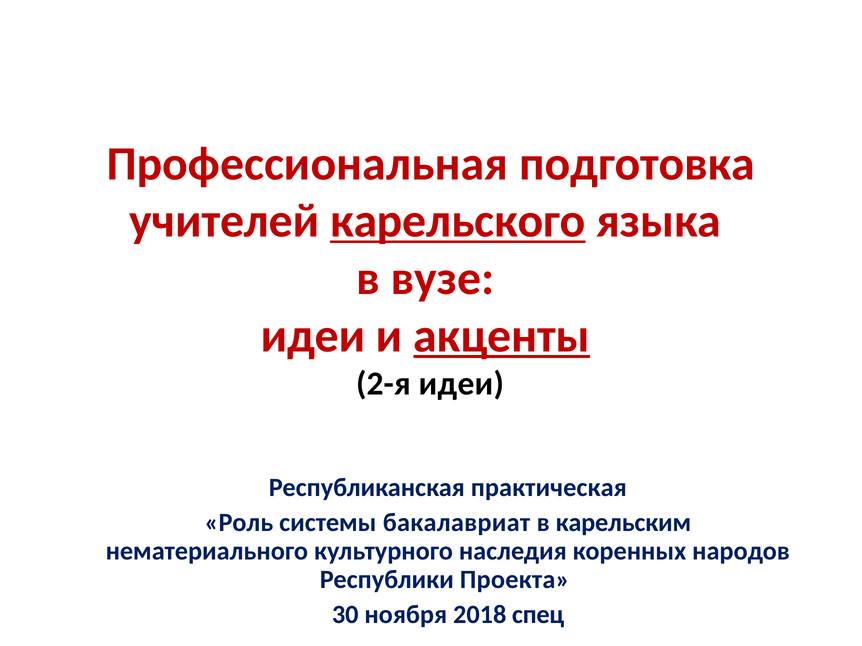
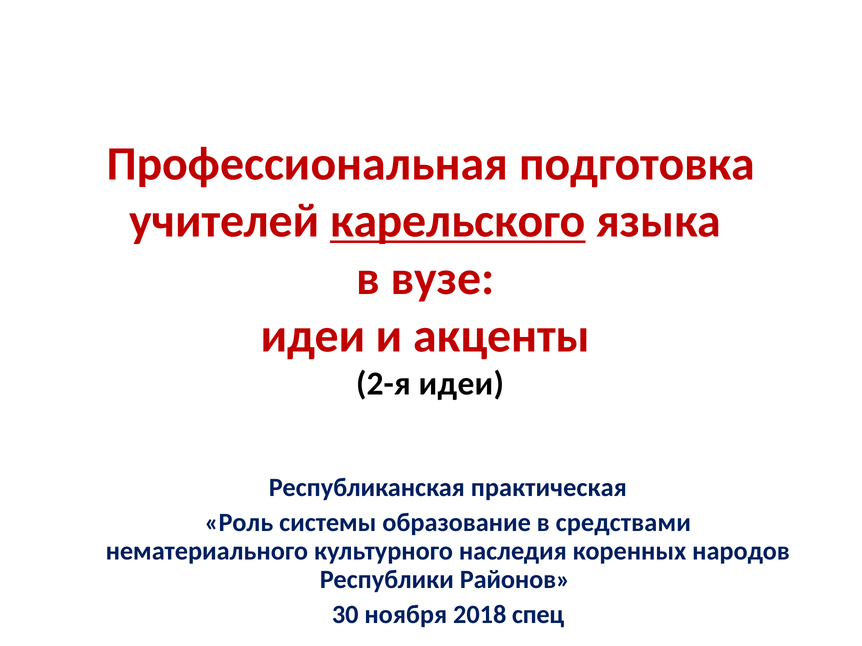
акценты underline: present -> none
бакалавриат: бакалавриат -> образование
карельским: карельским -> средствами
Проекта: Проекта -> Районов
